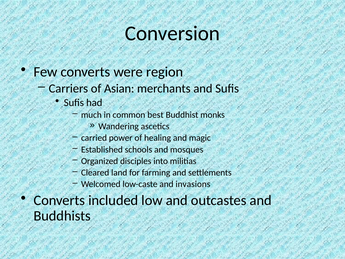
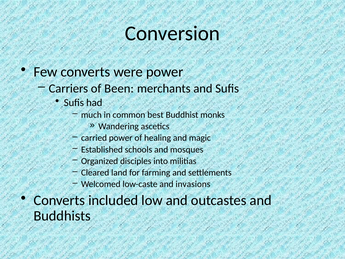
were region: region -> power
Asian: Asian -> Been
